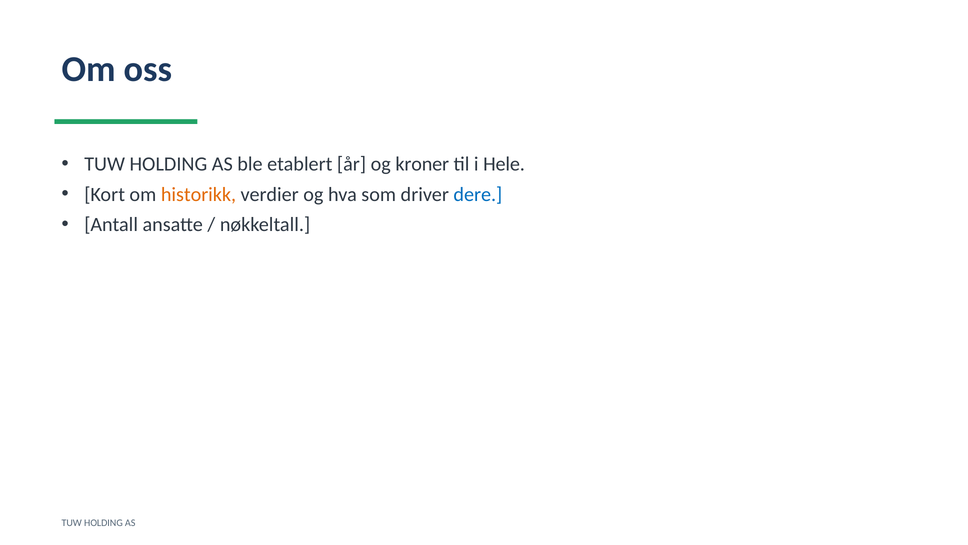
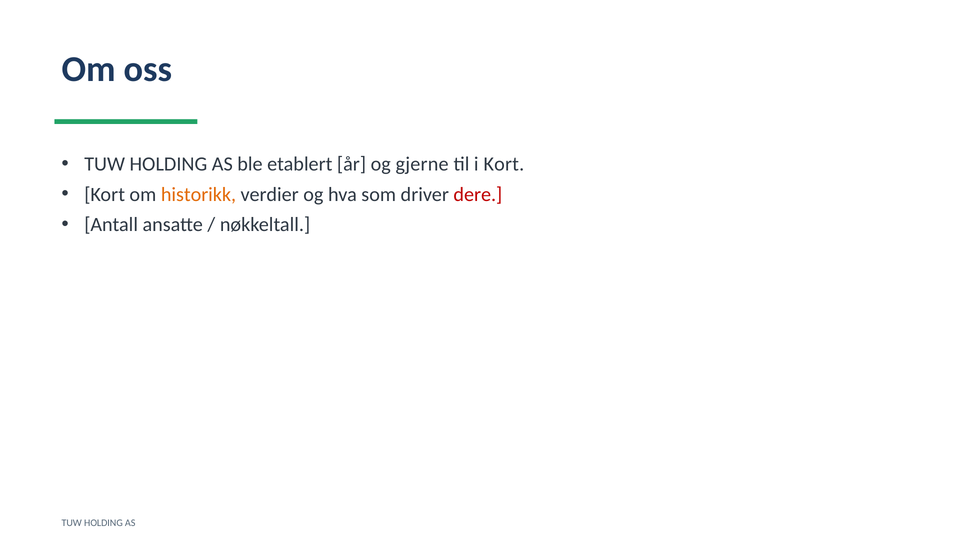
kroner: kroner -> gjerne
i Hele: Hele -> Kort
dere colour: blue -> red
